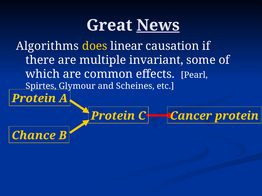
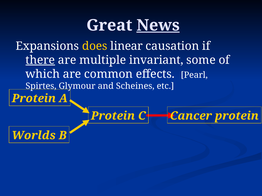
Algorithms: Algorithms -> Expansions
there underline: none -> present
Chance: Chance -> Worlds
